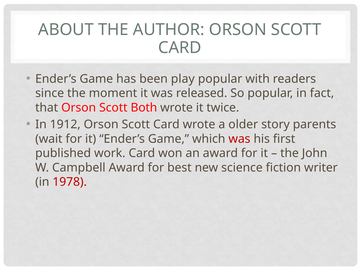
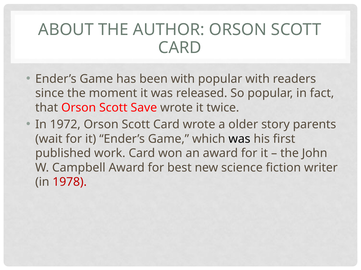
been play: play -> with
Both: Both -> Save
1912: 1912 -> 1972
was at (239, 139) colour: red -> black
